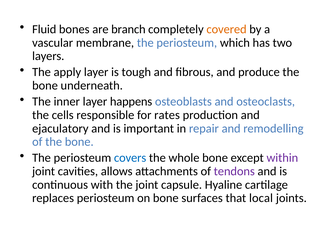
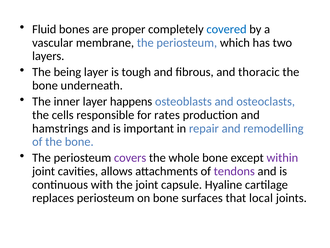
branch: branch -> proper
covered colour: orange -> blue
apply: apply -> being
produce: produce -> thoracic
ejaculatory: ejaculatory -> hamstrings
covers colour: blue -> purple
